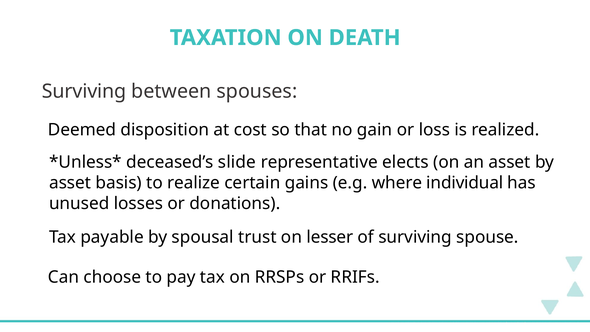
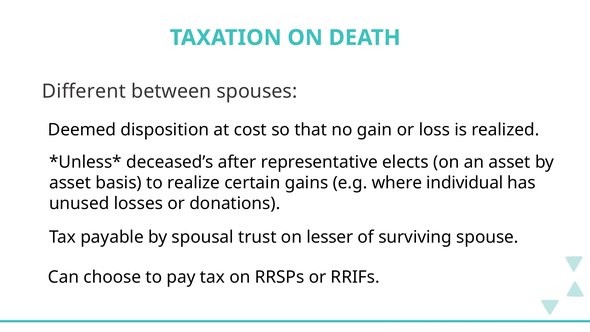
Surviving at (84, 91): Surviving -> Different
slide: slide -> after
